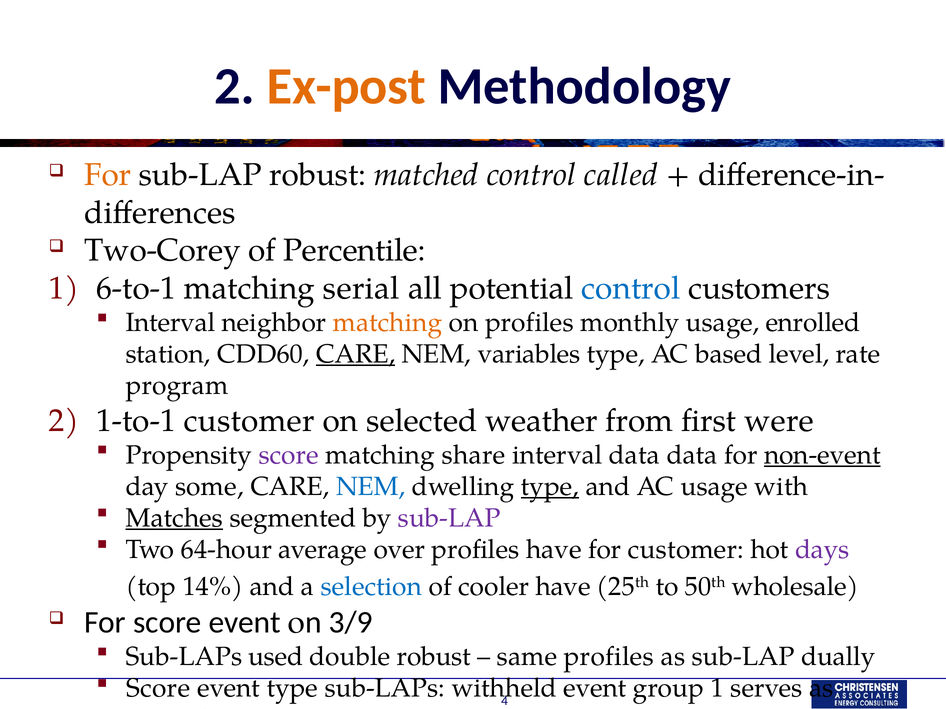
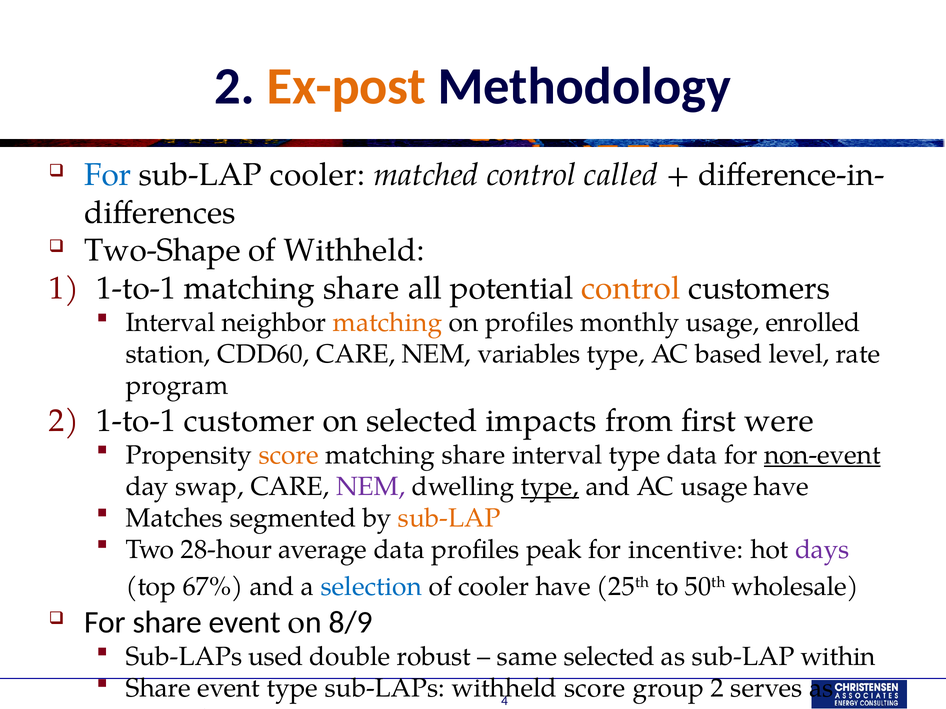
For at (108, 175) colour: orange -> blue
sub-LAP robust: robust -> cooler
Two-Corey: Two-Corey -> Two-Shape
of Percentile: Percentile -> Withheld
6-to-1 at (136, 289): 6-to-1 -> 1-to-1
serial at (361, 289): serial -> share
control at (631, 289) colour: blue -> orange
CARE at (356, 354) underline: present -> none
weather: weather -> impacts
score at (289, 455) colour: purple -> orange
interval data: data -> type
some: some -> swap
NEM at (371, 487) colour: blue -> purple
usage with: with -> have
Matches underline: present -> none
sub-LAP at (449, 518) colour: purple -> orange
64-hour: 64-hour -> 28-hour
average over: over -> data
profiles have: have -> peak
for customer: customer -> incentive
14%: 14% -> 67%
For score: score -> share
3/9: 3/9 -> 8/9
same profiles: profiles -> selected
dually: dually -> within
Score at (158, 689): Score -> Share
event at (595, 689): event -> score
group 1: 1 -> 2
